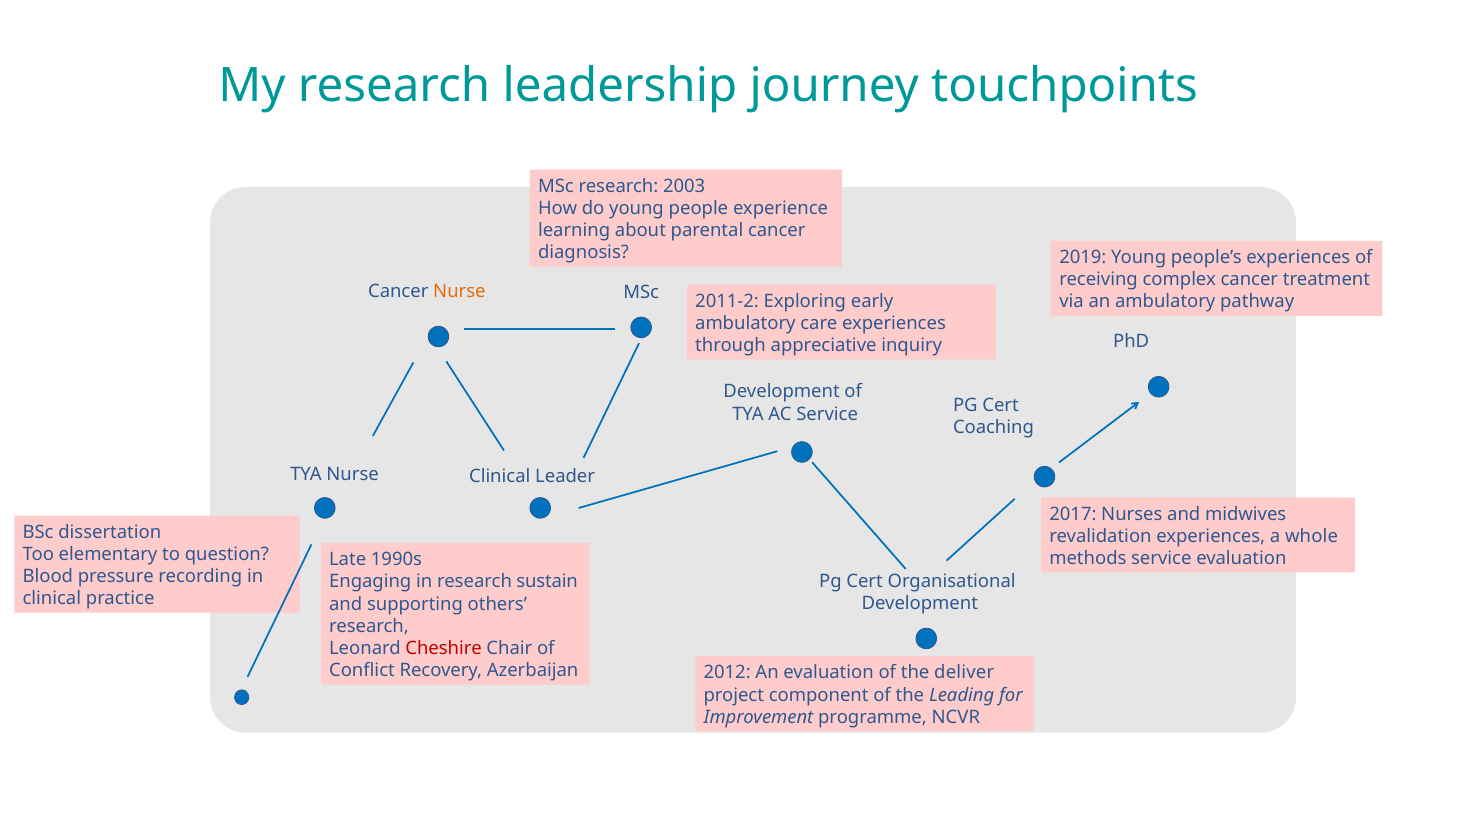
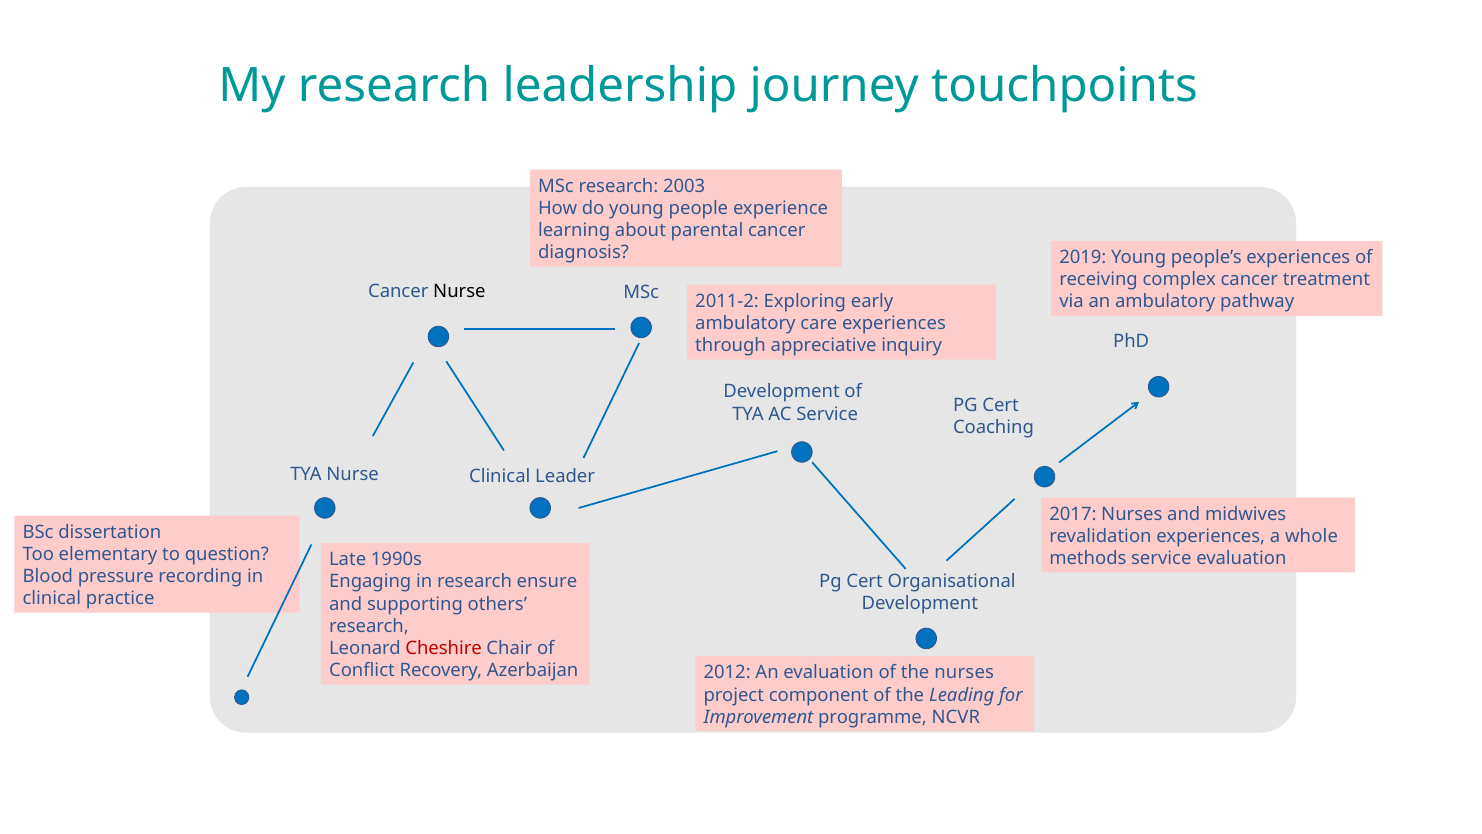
Nurse at (459, 292) colour: orange -> black
sustain: sustain -> ensure
the deliver: deliver -> nurses
